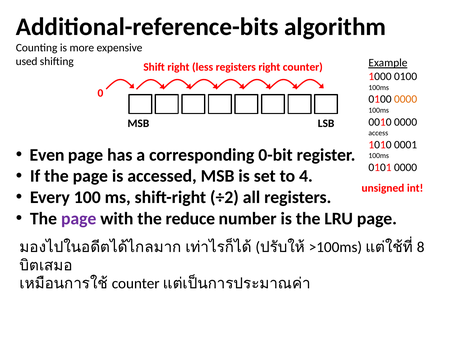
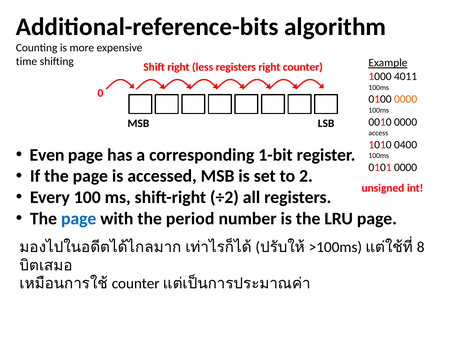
used: used -> time
1000 0100: 0100 -> 4011
0001: 0001 -> 0400
0-bit: 0-bit -> 1-bit
4: 4 -> 2
page at (79, 219) colour: purple -> blue
reduce: reduce -> period
